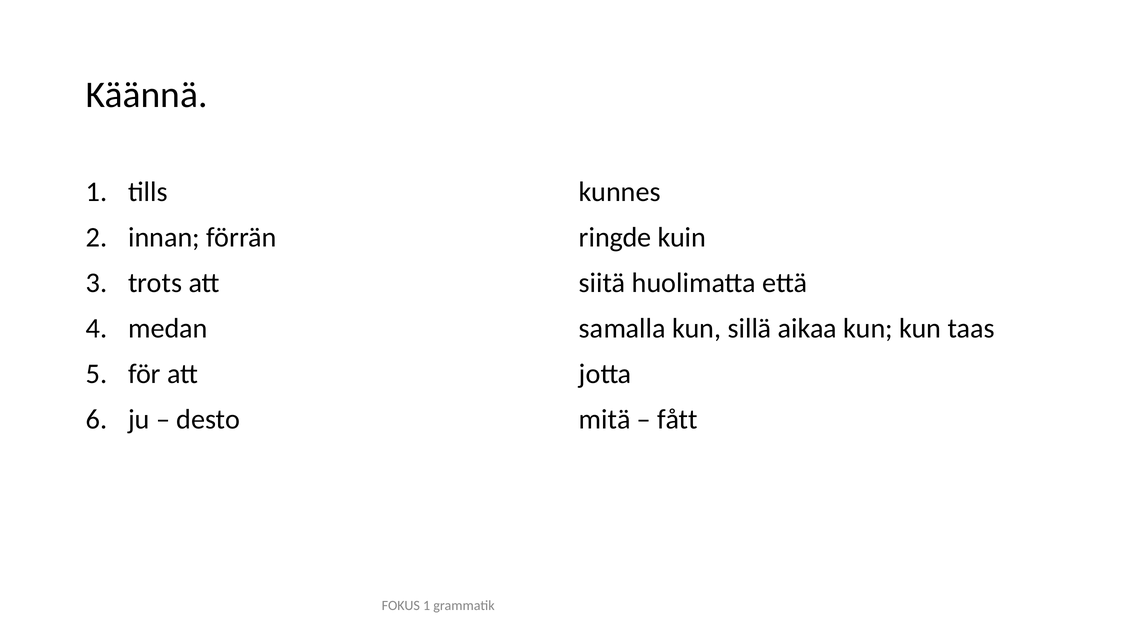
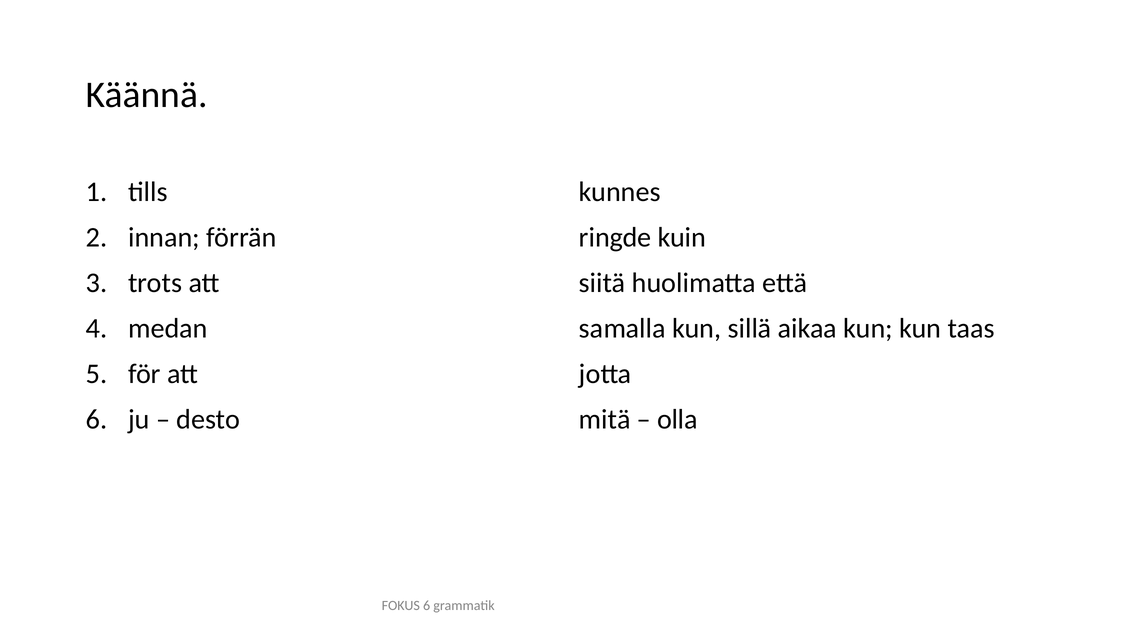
fått: fått -> olla
FOKUS 1: 1 -> 6
